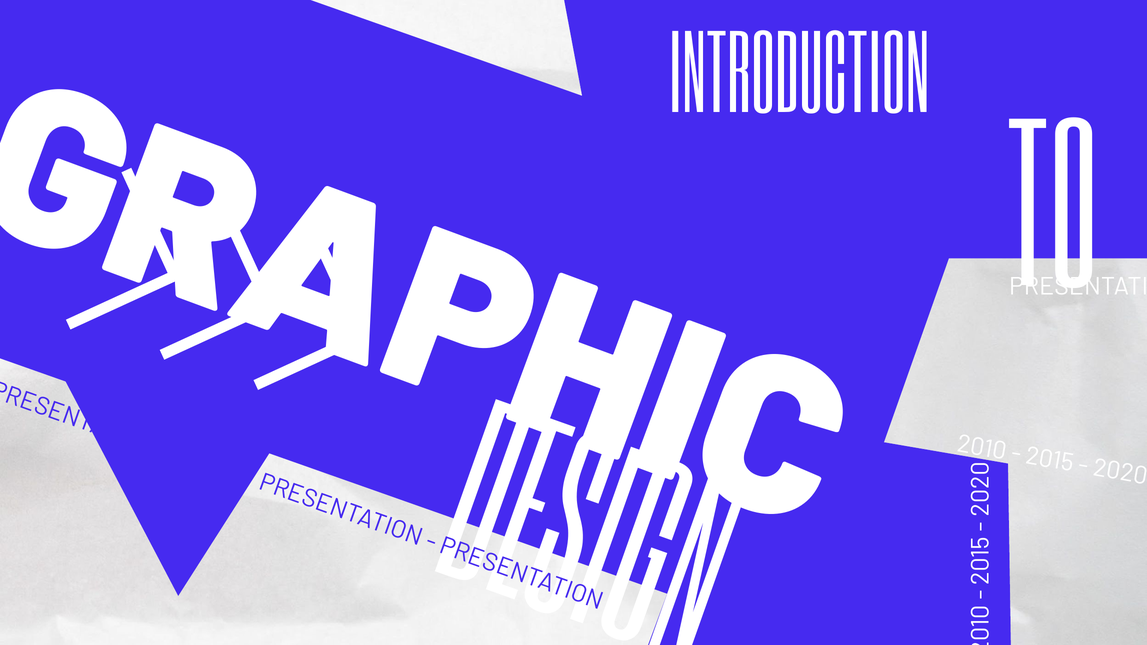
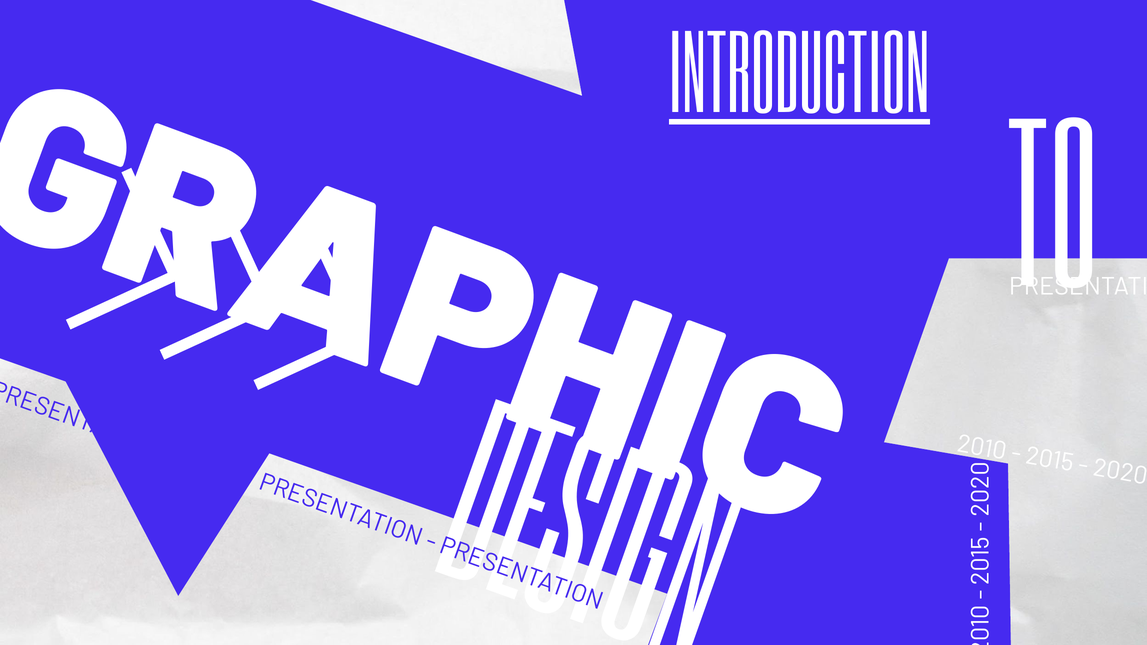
INTRODUCTION underline: none -> present
